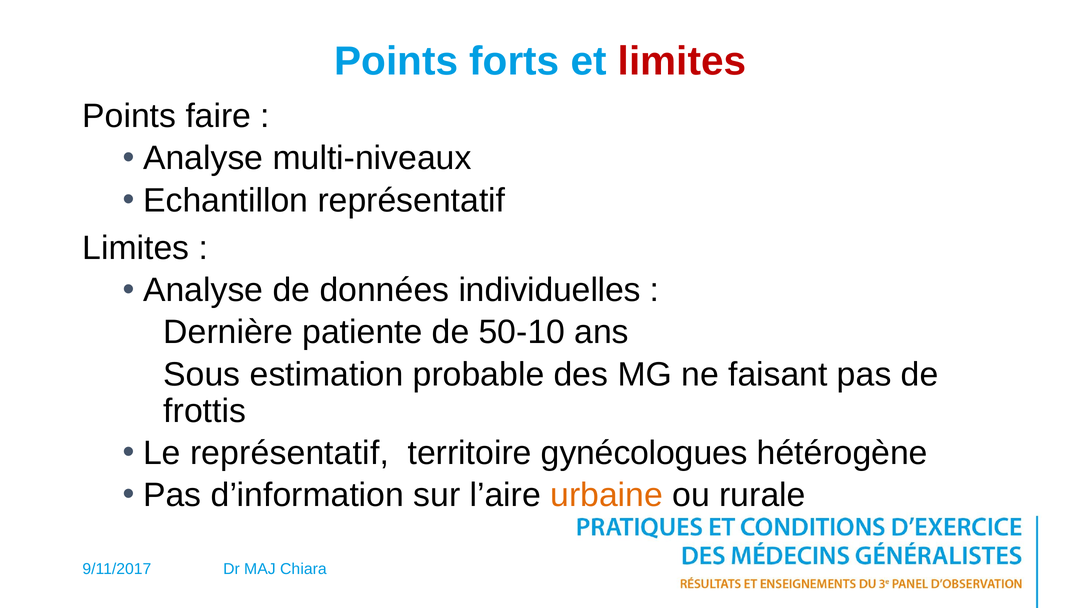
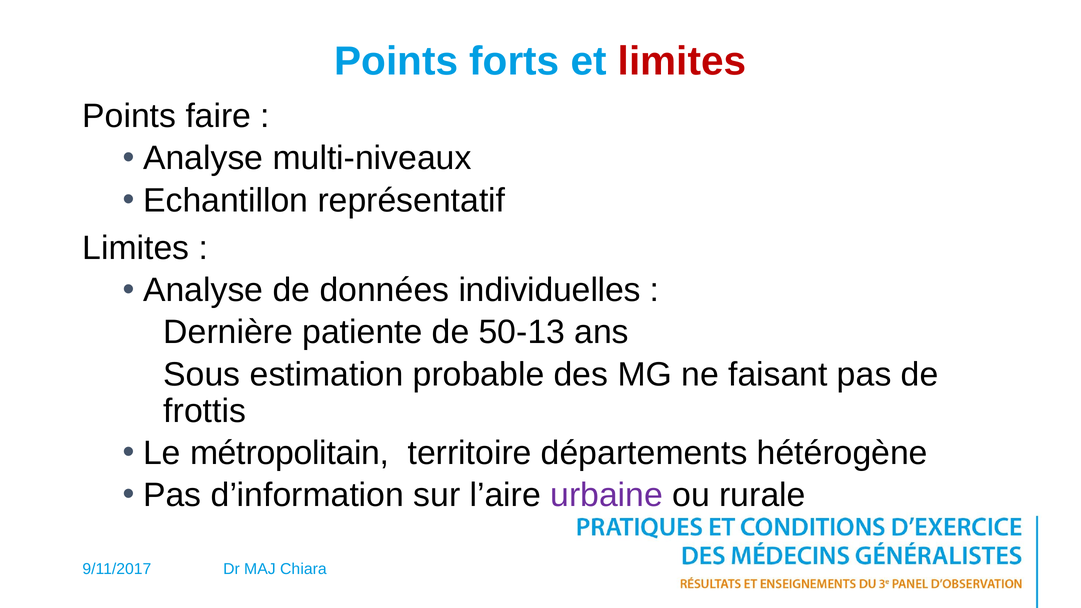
50-10: 50-10 -> 50-13
Le représentatif: représentatif -> métropolitain
gynécologues: gynécologues -> départements
urbaine colour: orange -> purple
